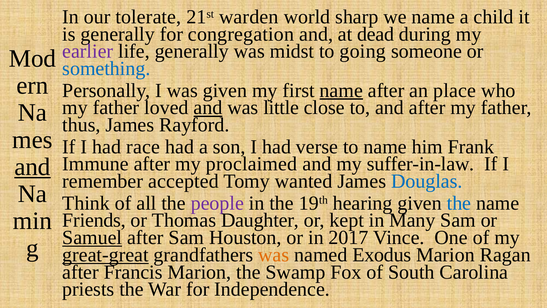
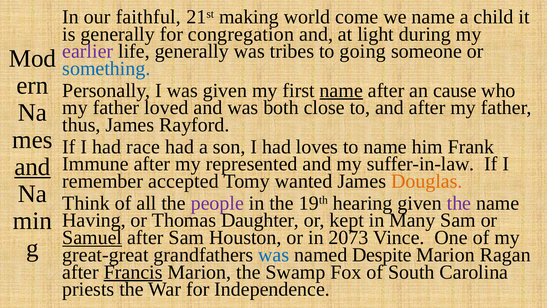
tolerate: tolerate -> faithful
warden: warden -> making
sharp: sharp -> come
dead: dead -> light
midst: midst -> tribes
place: place -> cause
and at (208, 108) underline: present -> none
little: little -> both
verse: verse -> loves
proclaimed: proclaimed -> represented
Douglas colour: blue -> orange
the at (459, 203) colour: blue -> purple
Friends: Friends -> Having
2017: 2017 -> 2073
great-great underline: present -> none
was at (274, 255) colour: orange -> blue
Exodus: Exodus -> Despite
Francis underline: none -> present
